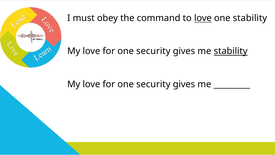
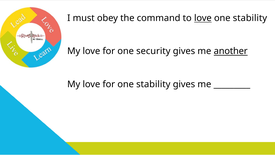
me stability: stability -> another
security at (153, 84): security -> stability
